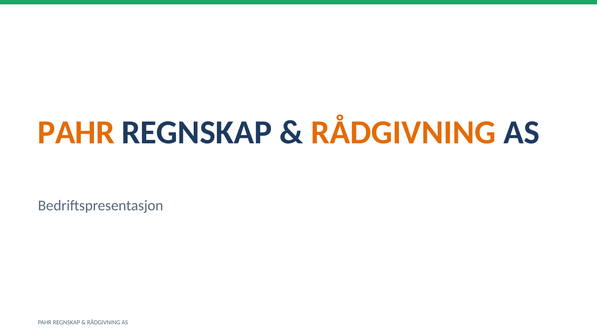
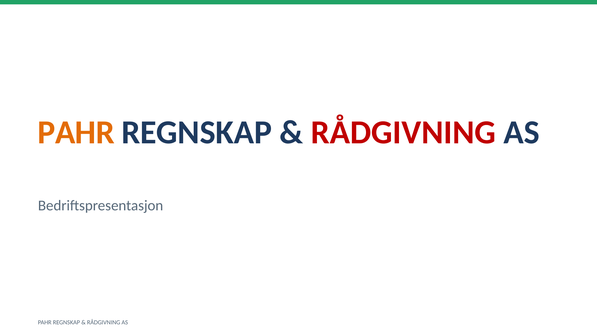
RÅDGIVNING at (403, 132) colour: orange -> red
